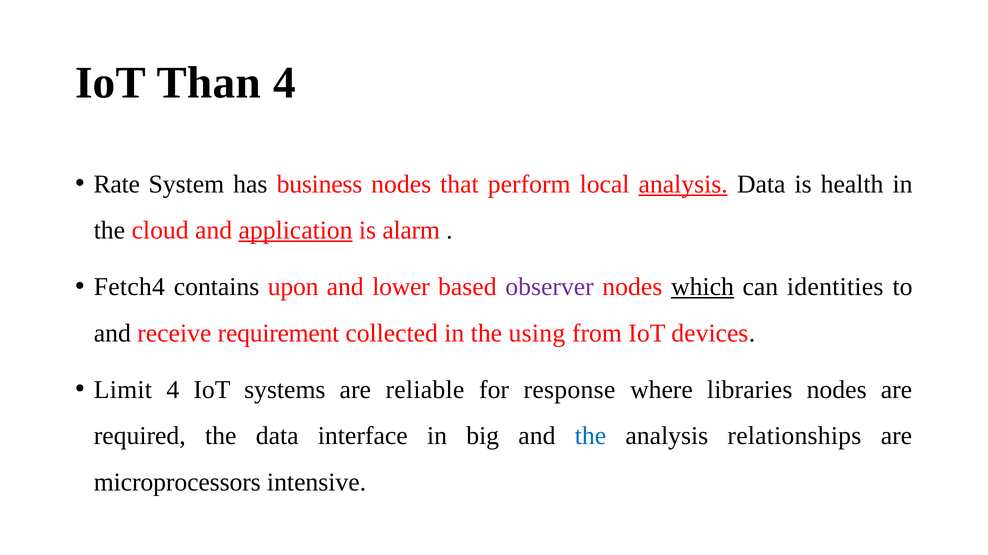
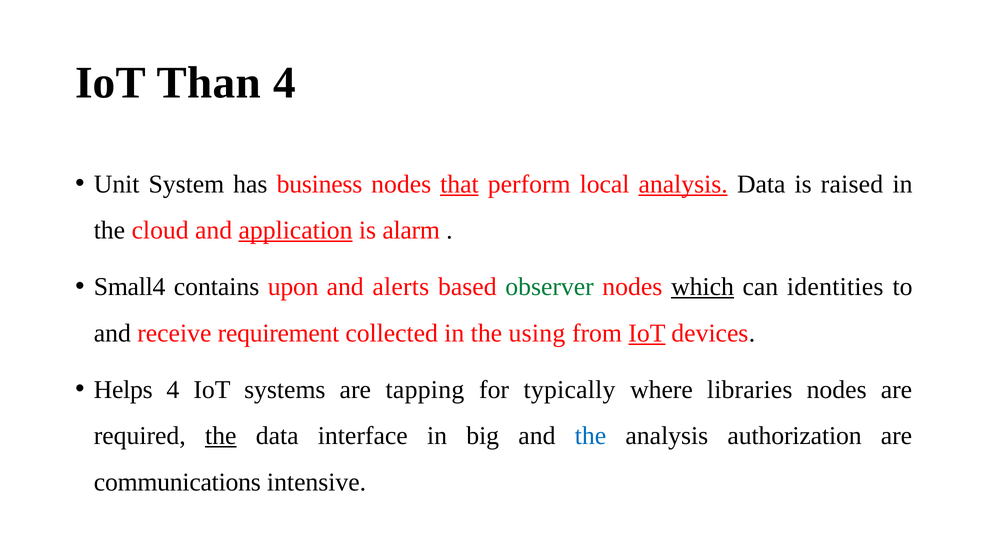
Rate: Rate -> Unit
that underline: none -> present
health: health -> raised
Fetch4: Fetch4 -> Small4
lower: lower -> alerts
observer colour: purple -> green
IoT at (647, 334) underline: none -> present
Limit: Limit -> Helps
reliable: reliable -> tapping
response: response -> typically
the at (221, 436) underline: none -> present
relationships: relationships -> authorization
microprocessors: microprocessors -> communications
